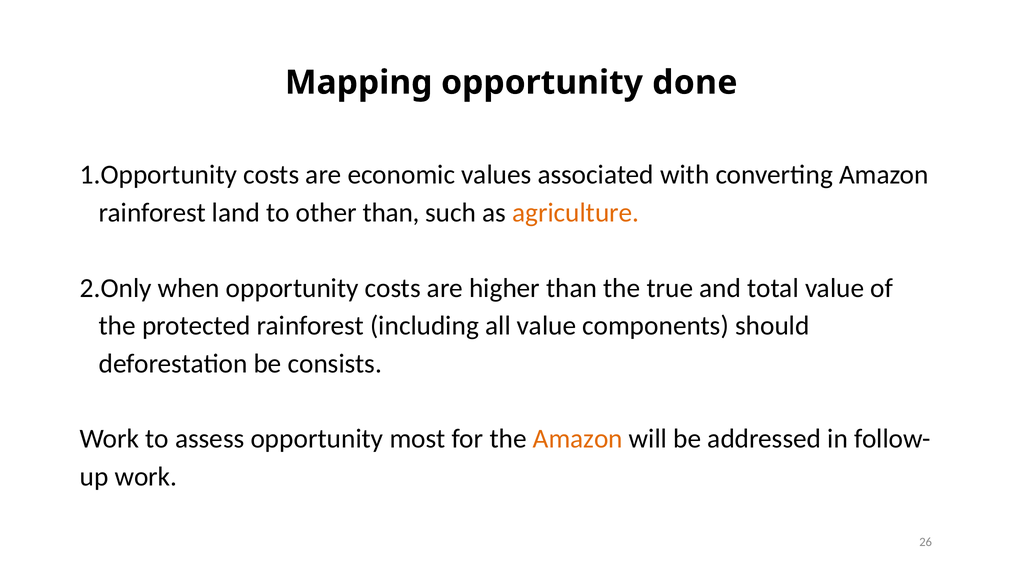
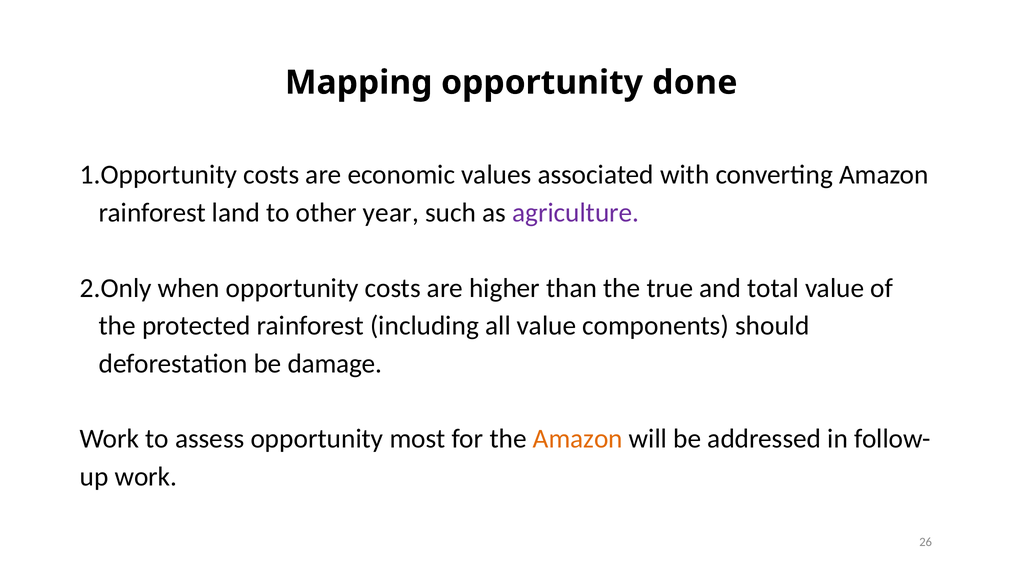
other than: than -> year
agriculture colour: orange -> purple
consists: consists -> damage
